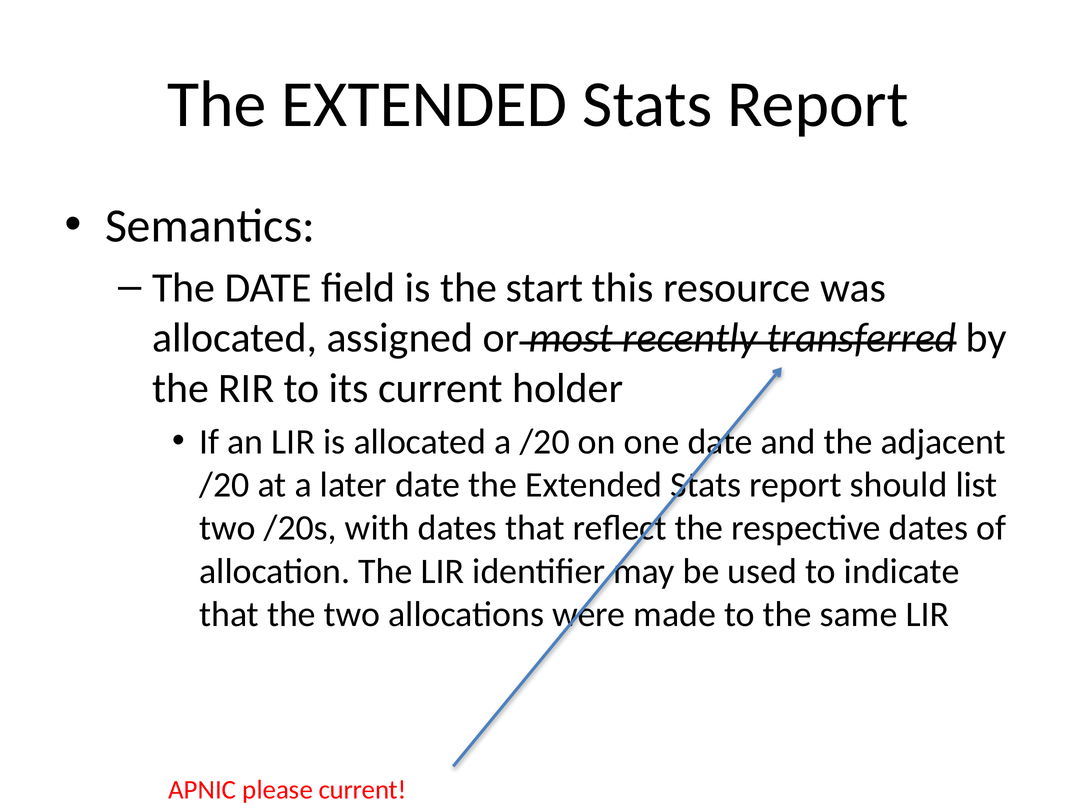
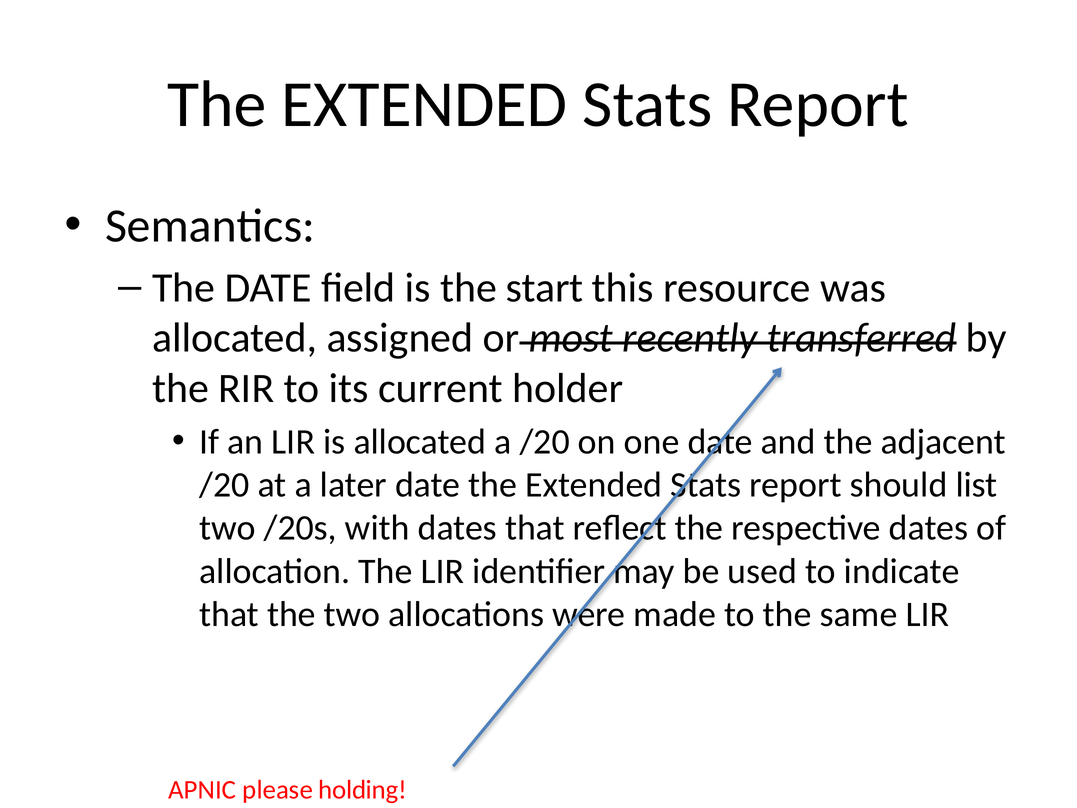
please current: current -> holding
